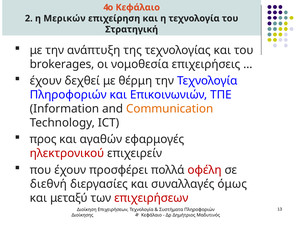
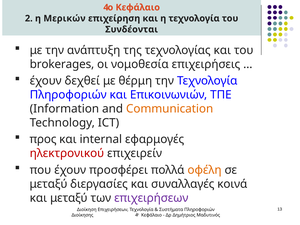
Στρατηγική: Στρατηγική -> Συνδέονται
αγαθών: αγαθών -> internal
οφέλη colour: red -> orange
διεθνή at (48, 184): διεθνή -> μεταξύ
όμως: όμως -> κοινά
επιχειρήσεων at (151, 198) colour: red -> purple
